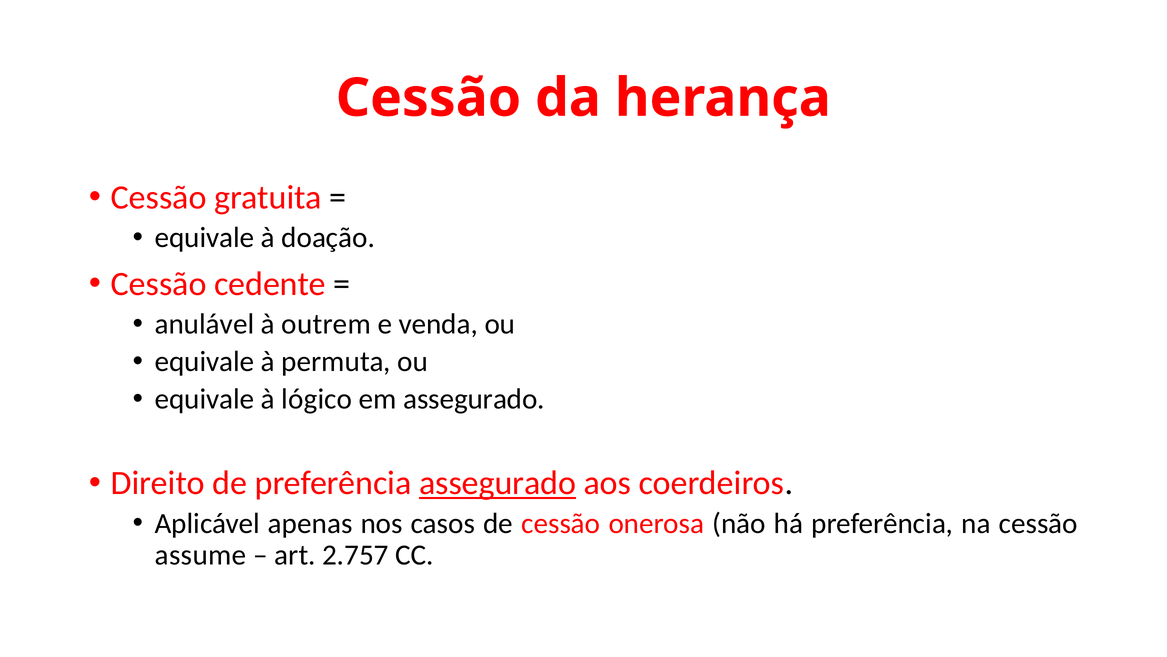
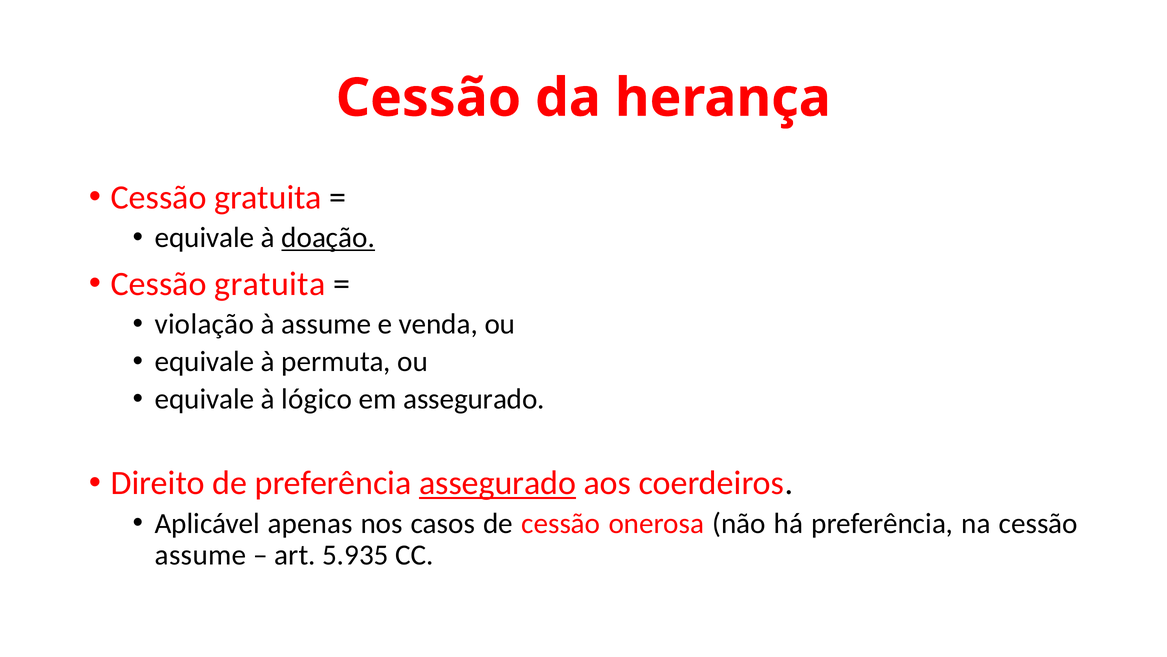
doação underline: none -> present
cedente at (270, 284): cedente -> gratuita
anulável: anulável -> violação
à outrem: outrem -> assume
2.757: 2.757 -> 5.935
